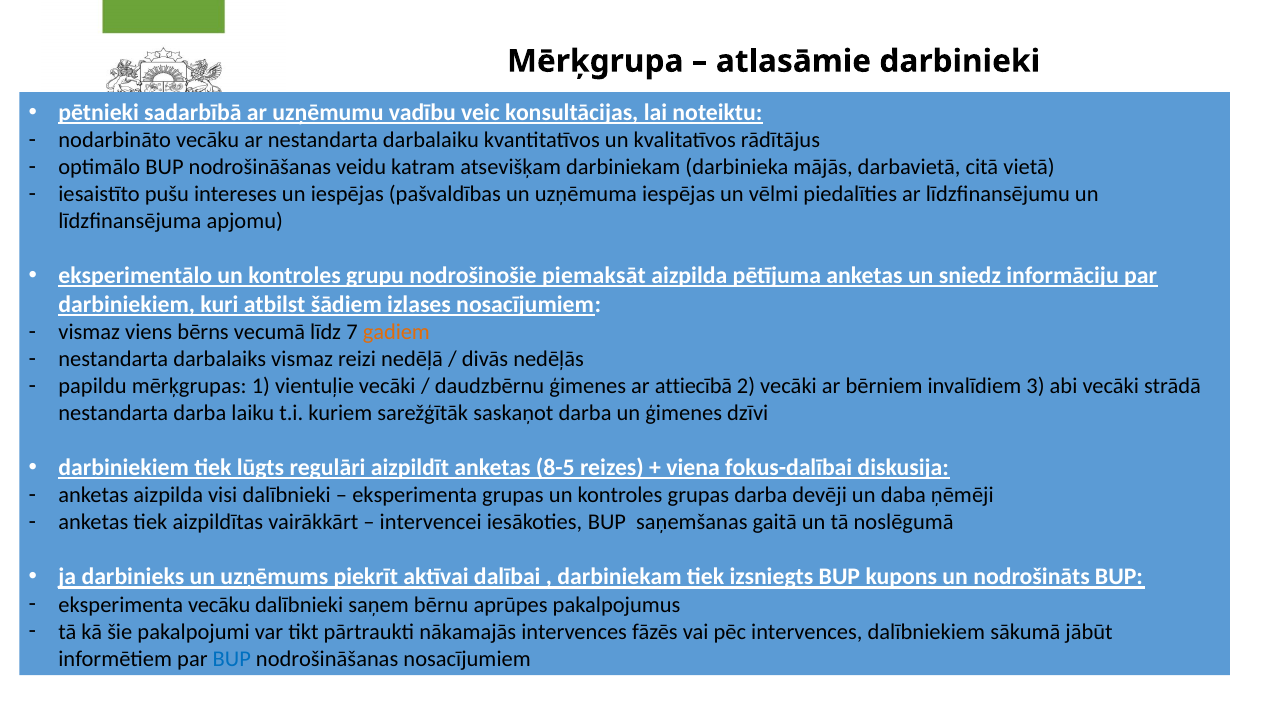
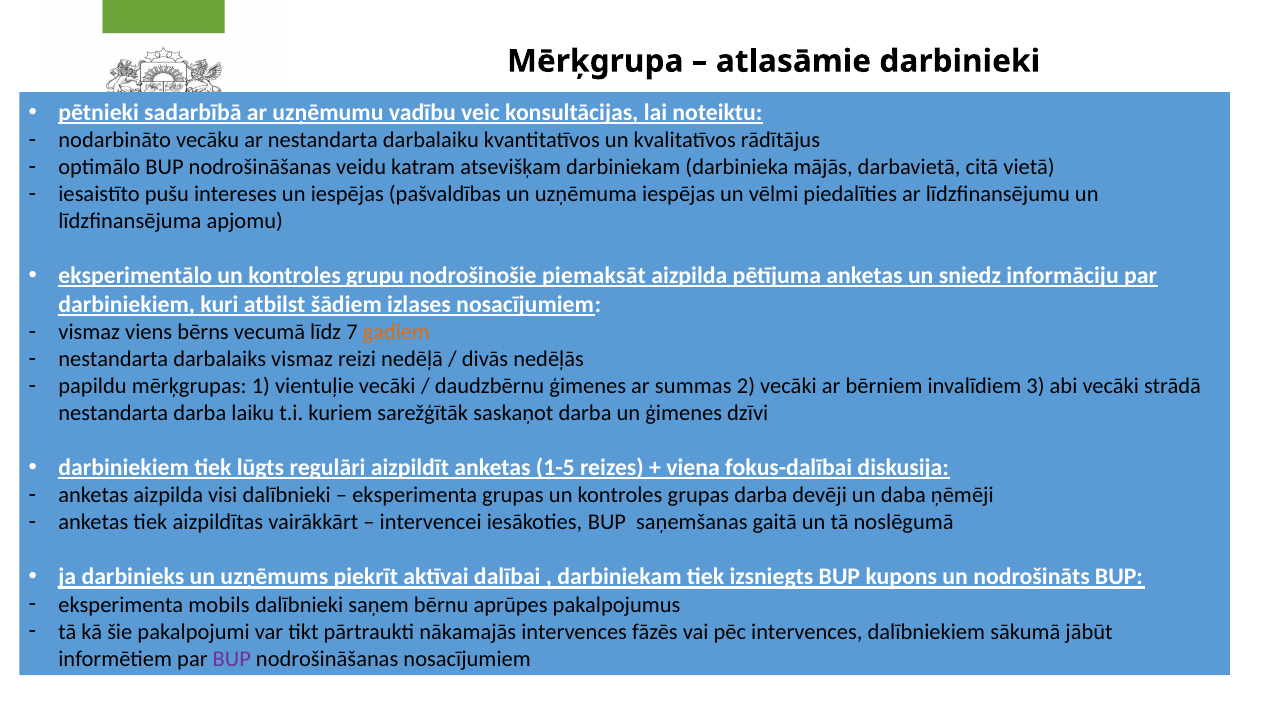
attiecībā: attiecībā -> summas
8-5: 8-5 -> 1-5
eksperimenta vecāku: vecāku -> mobils
BUP at (232, 659) colour: blue -> purple
